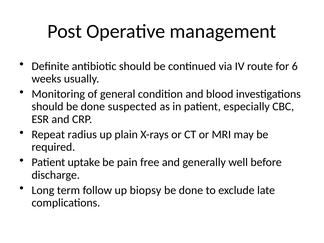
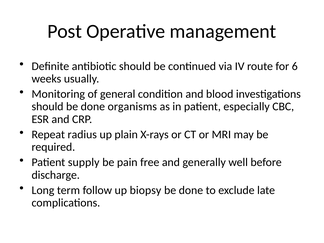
suspected: suspected -> organisms
uptake: uptake -> supply
